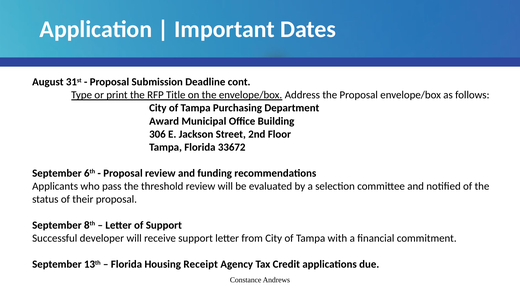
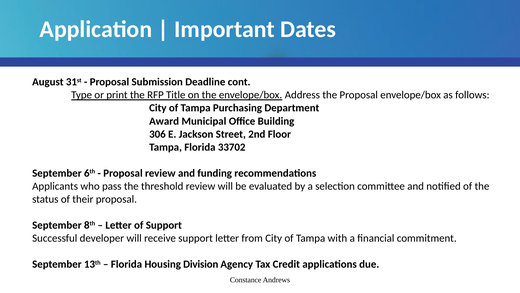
33672: 33672 -> 33702
Receipt: Receipt -> Division
